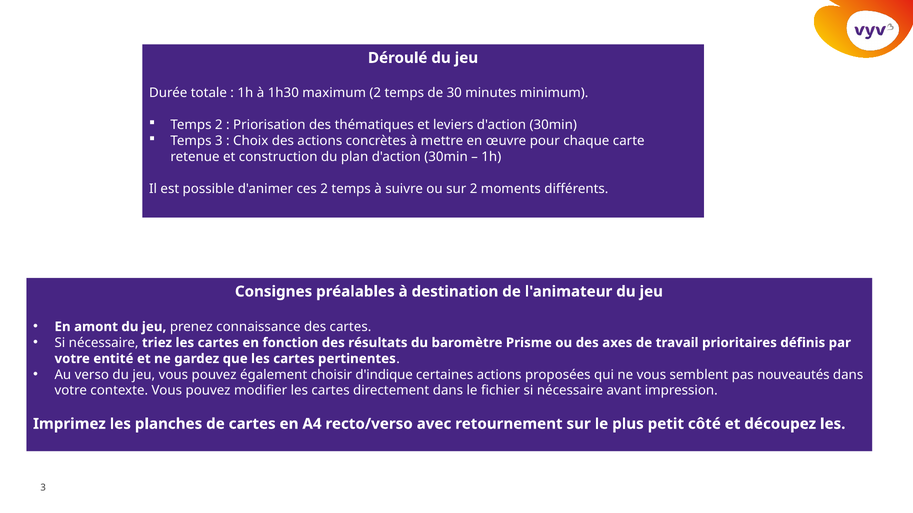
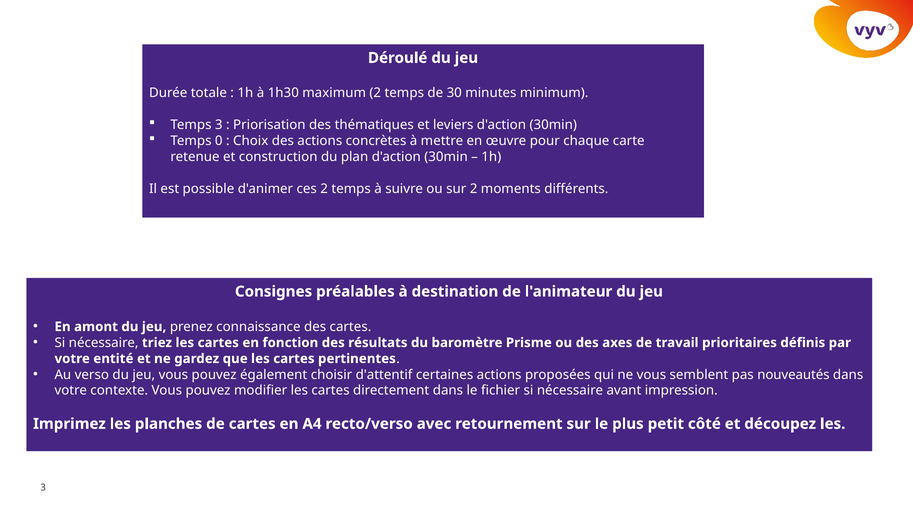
Temps 2: 2 -> 3
Temps 3: 3 -> 0
d'indique: d'indique -> d'attentif
